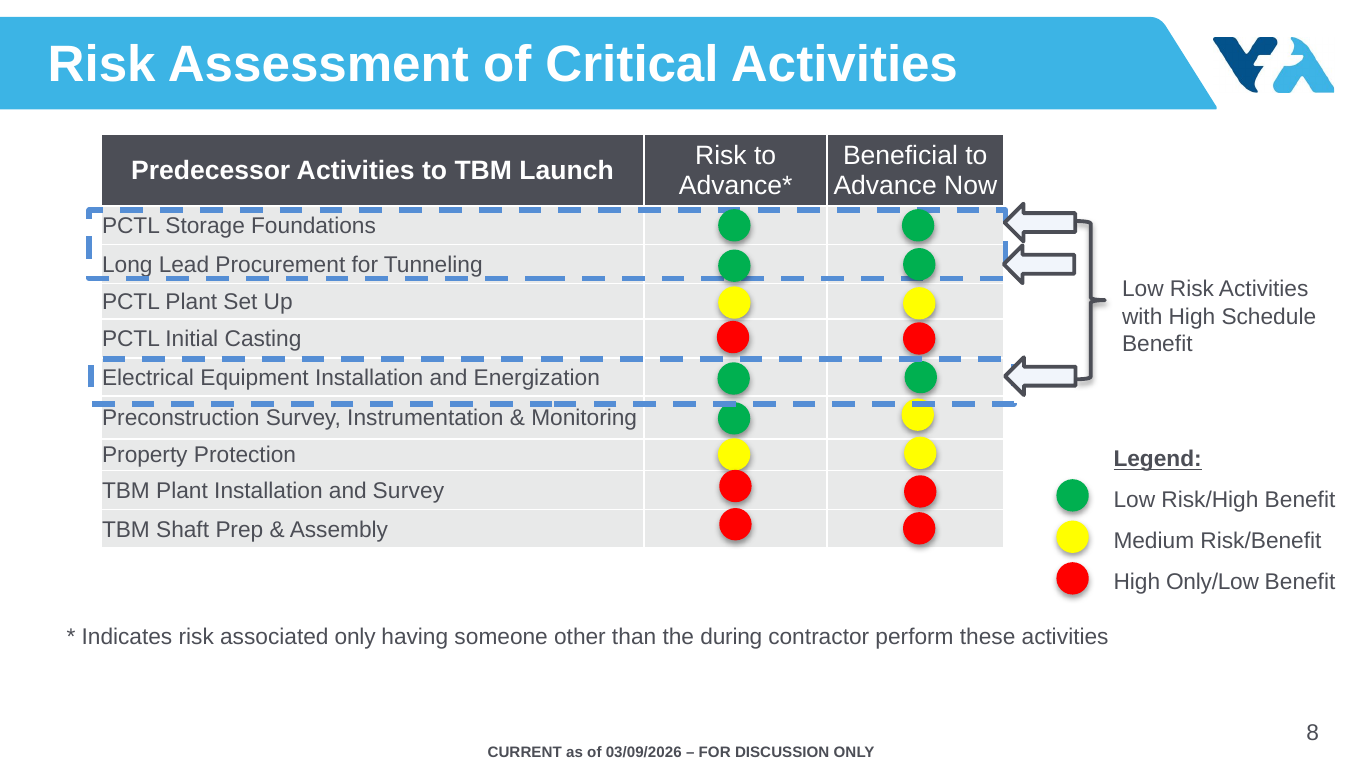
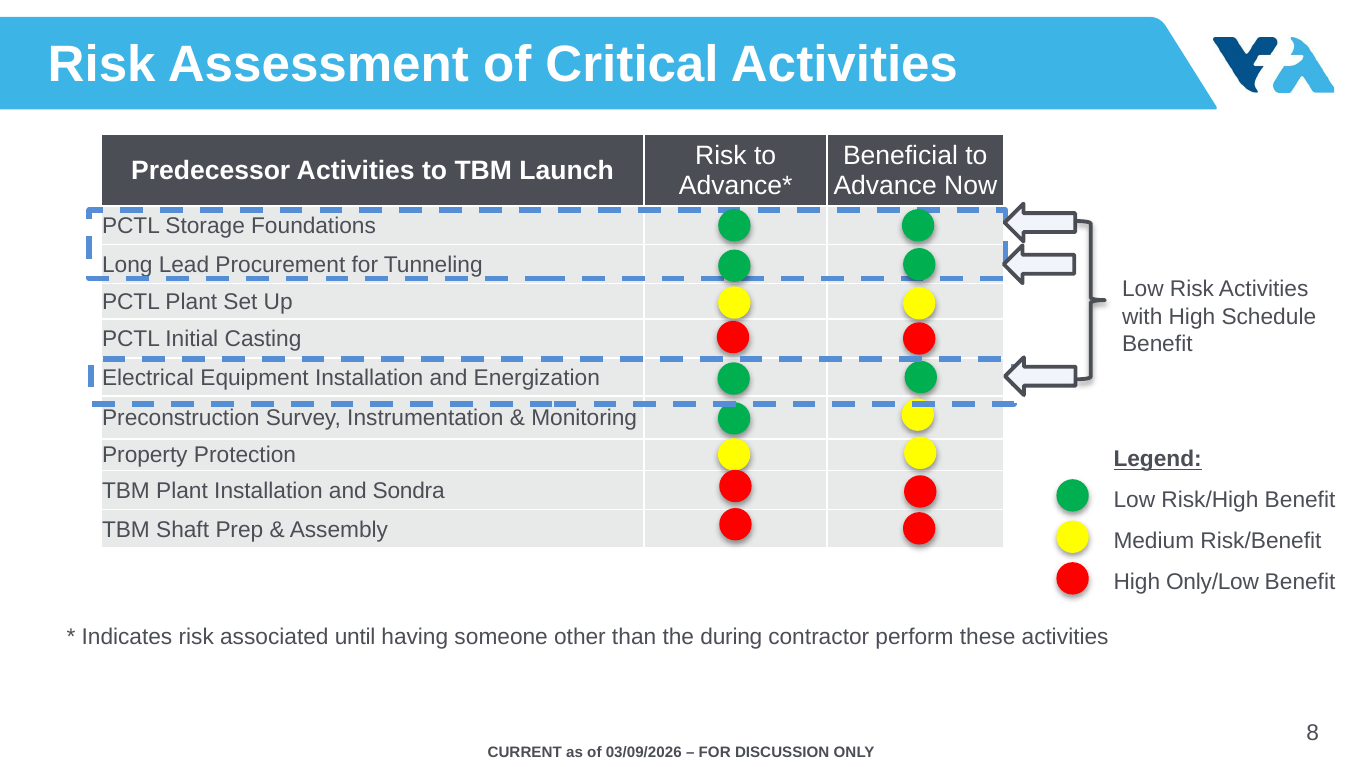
and Survey: Survey -> Sondra
associated only: only -> until
